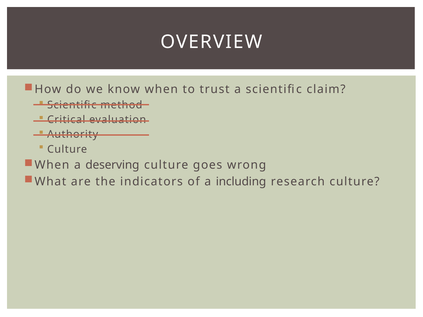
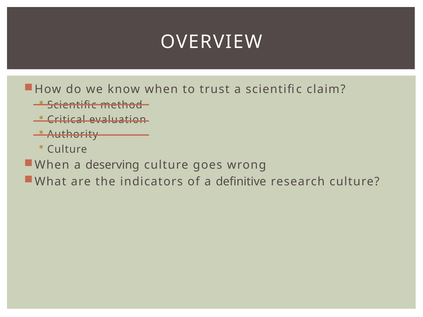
including: including -> definitive
